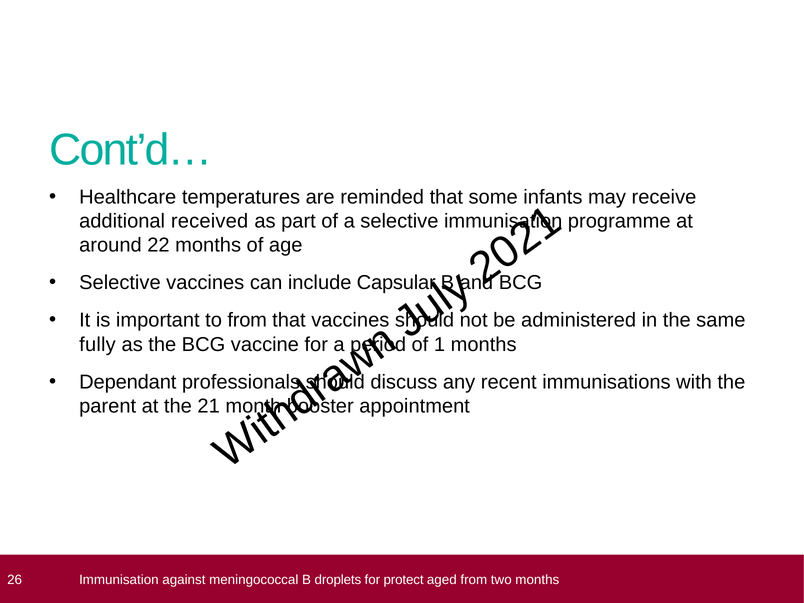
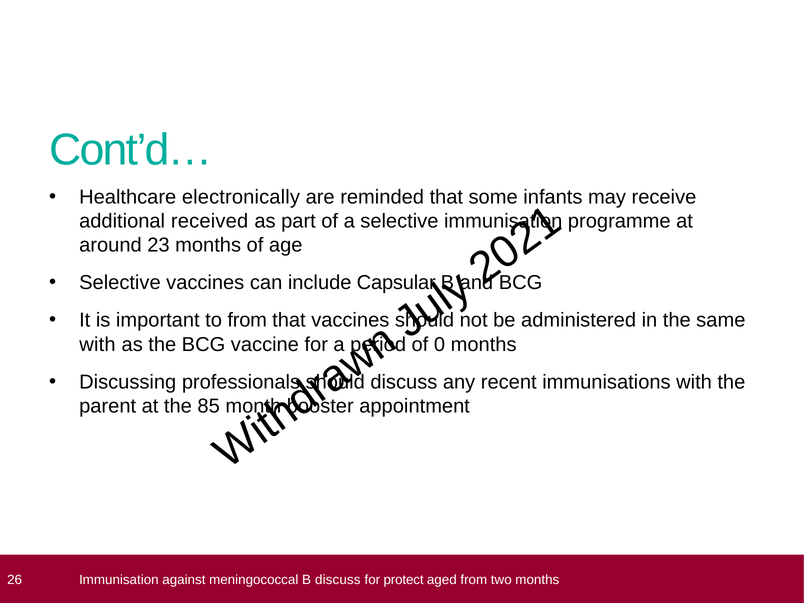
temperatures: temperatures -> electronically
22: 22 -> 23
fully at (98, 344): fully -> with
1 at (440, 344): 1 -> 0
Dependant: Dependant -> Discussing
21: 21 -> 85
B droplets: droplets -> discuss
